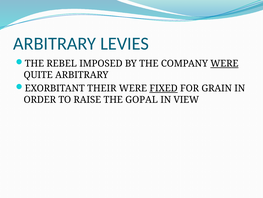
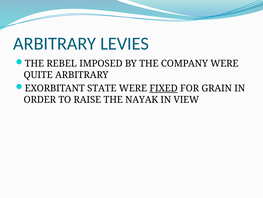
WERE at (224, 63) underline: present -> none
THEIR: THEIR -> STATE
GOPAL: GOPAL -> NAYAK
